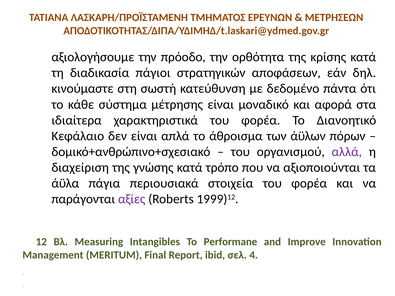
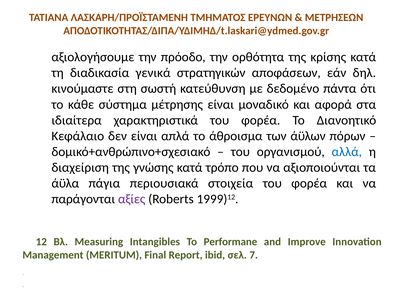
πάγιοι: πάγιοι -> γενικά
αλλά colour: purple -> blue
4: 4 -> 7
